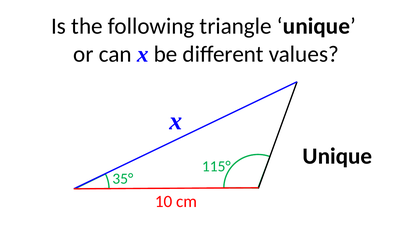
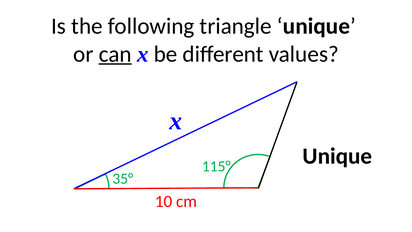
can underline: none -> present
